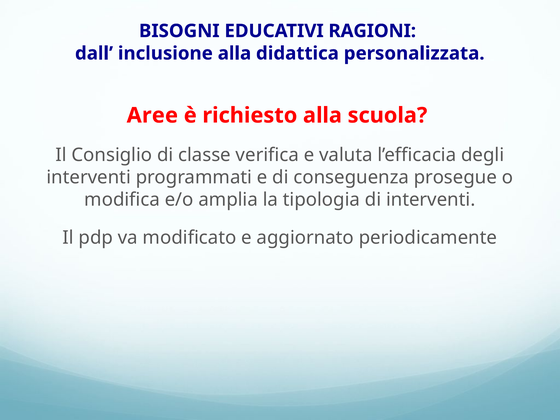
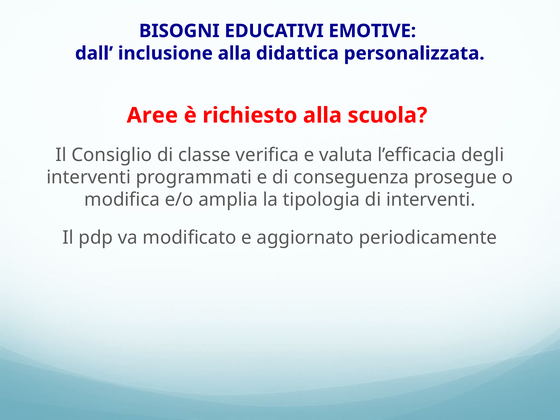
RAGIONI: RAGIONI -> EMOTIVE
